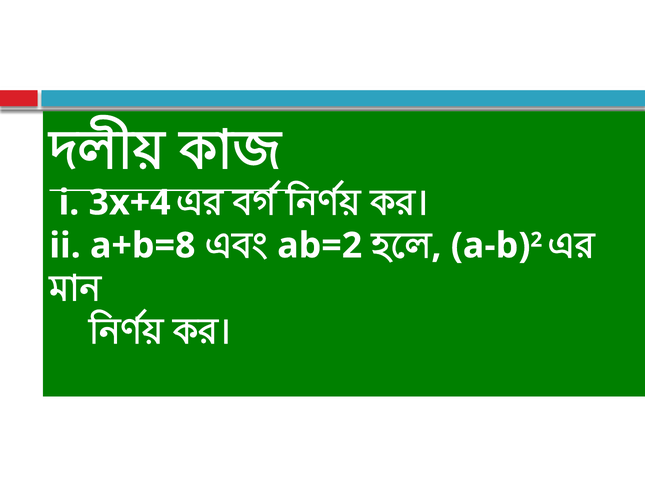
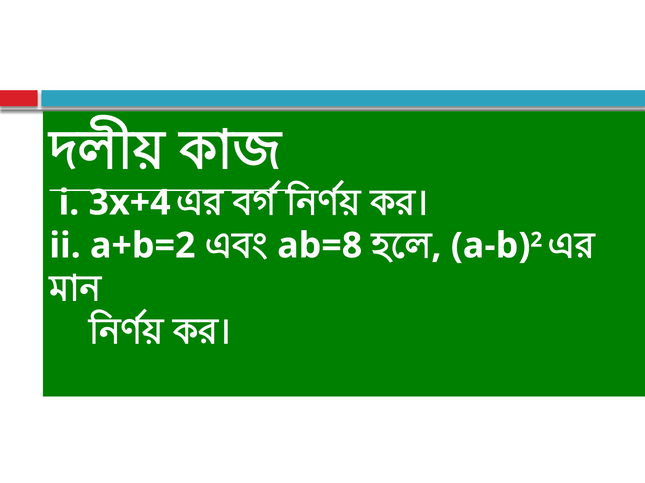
a+b=8: a+b=8 -> a+b=2
ab=2: ab=2 -> ab=8
